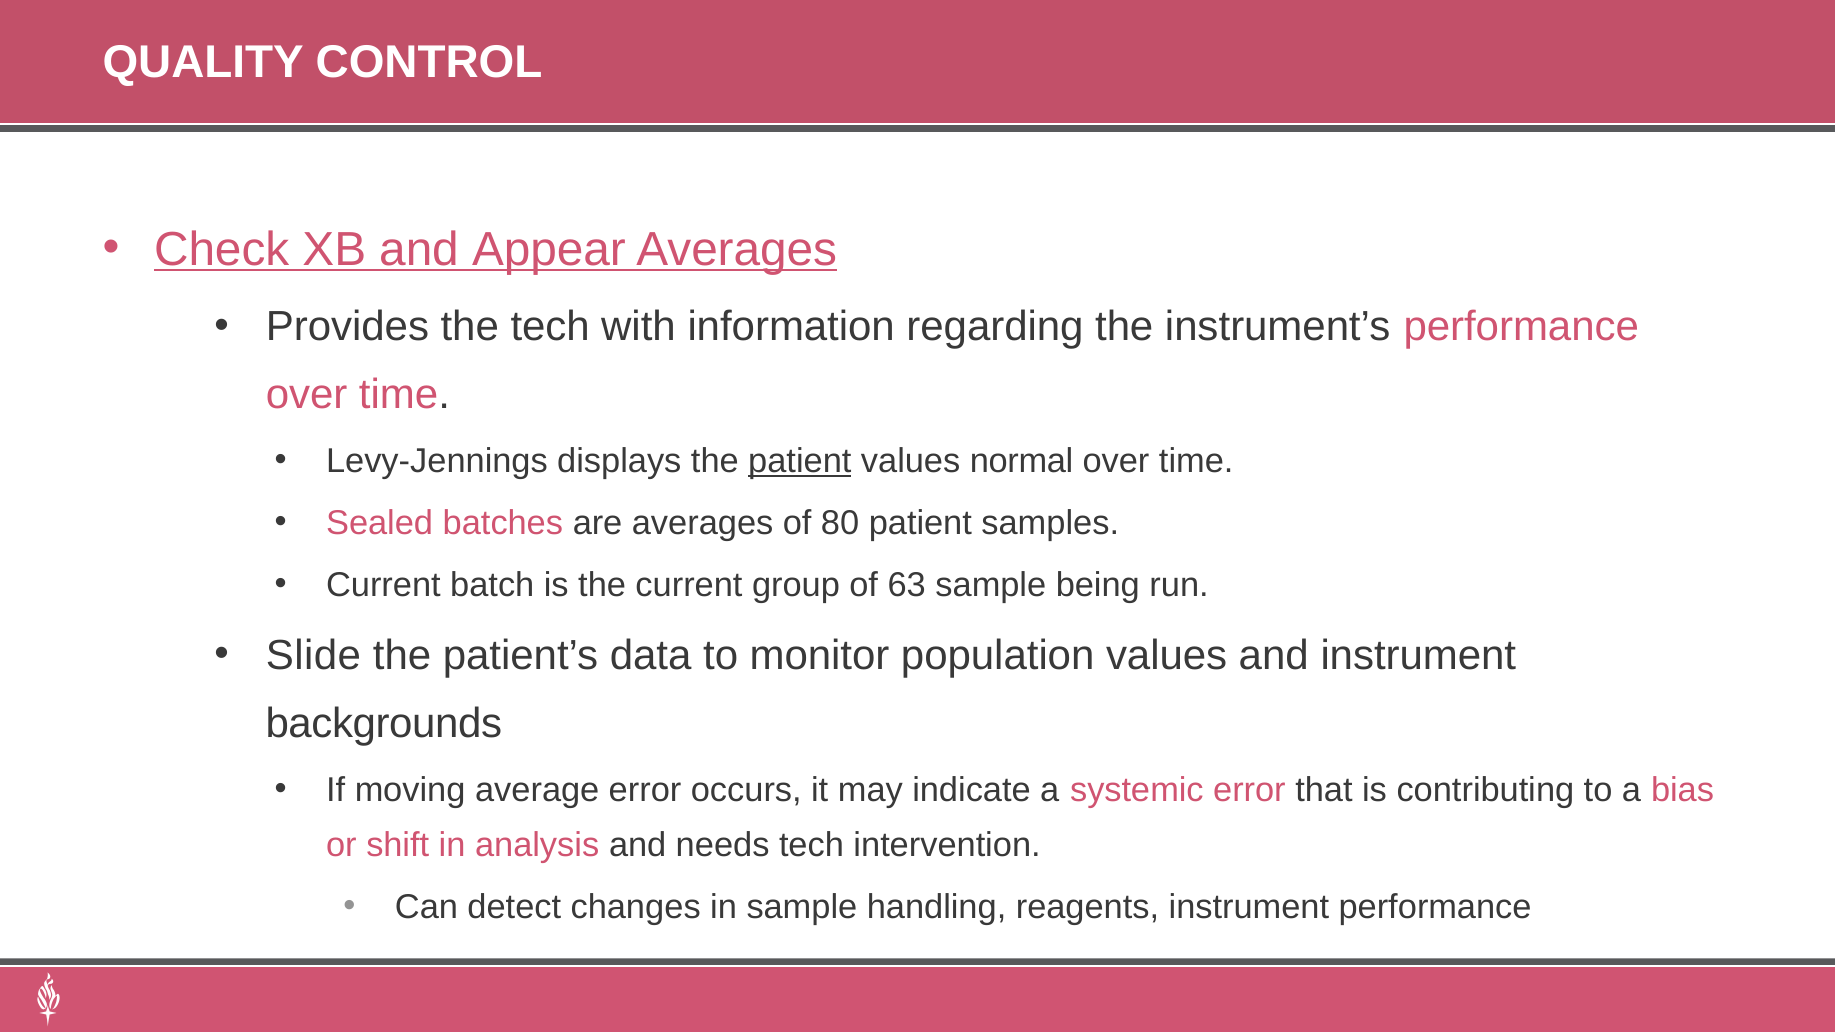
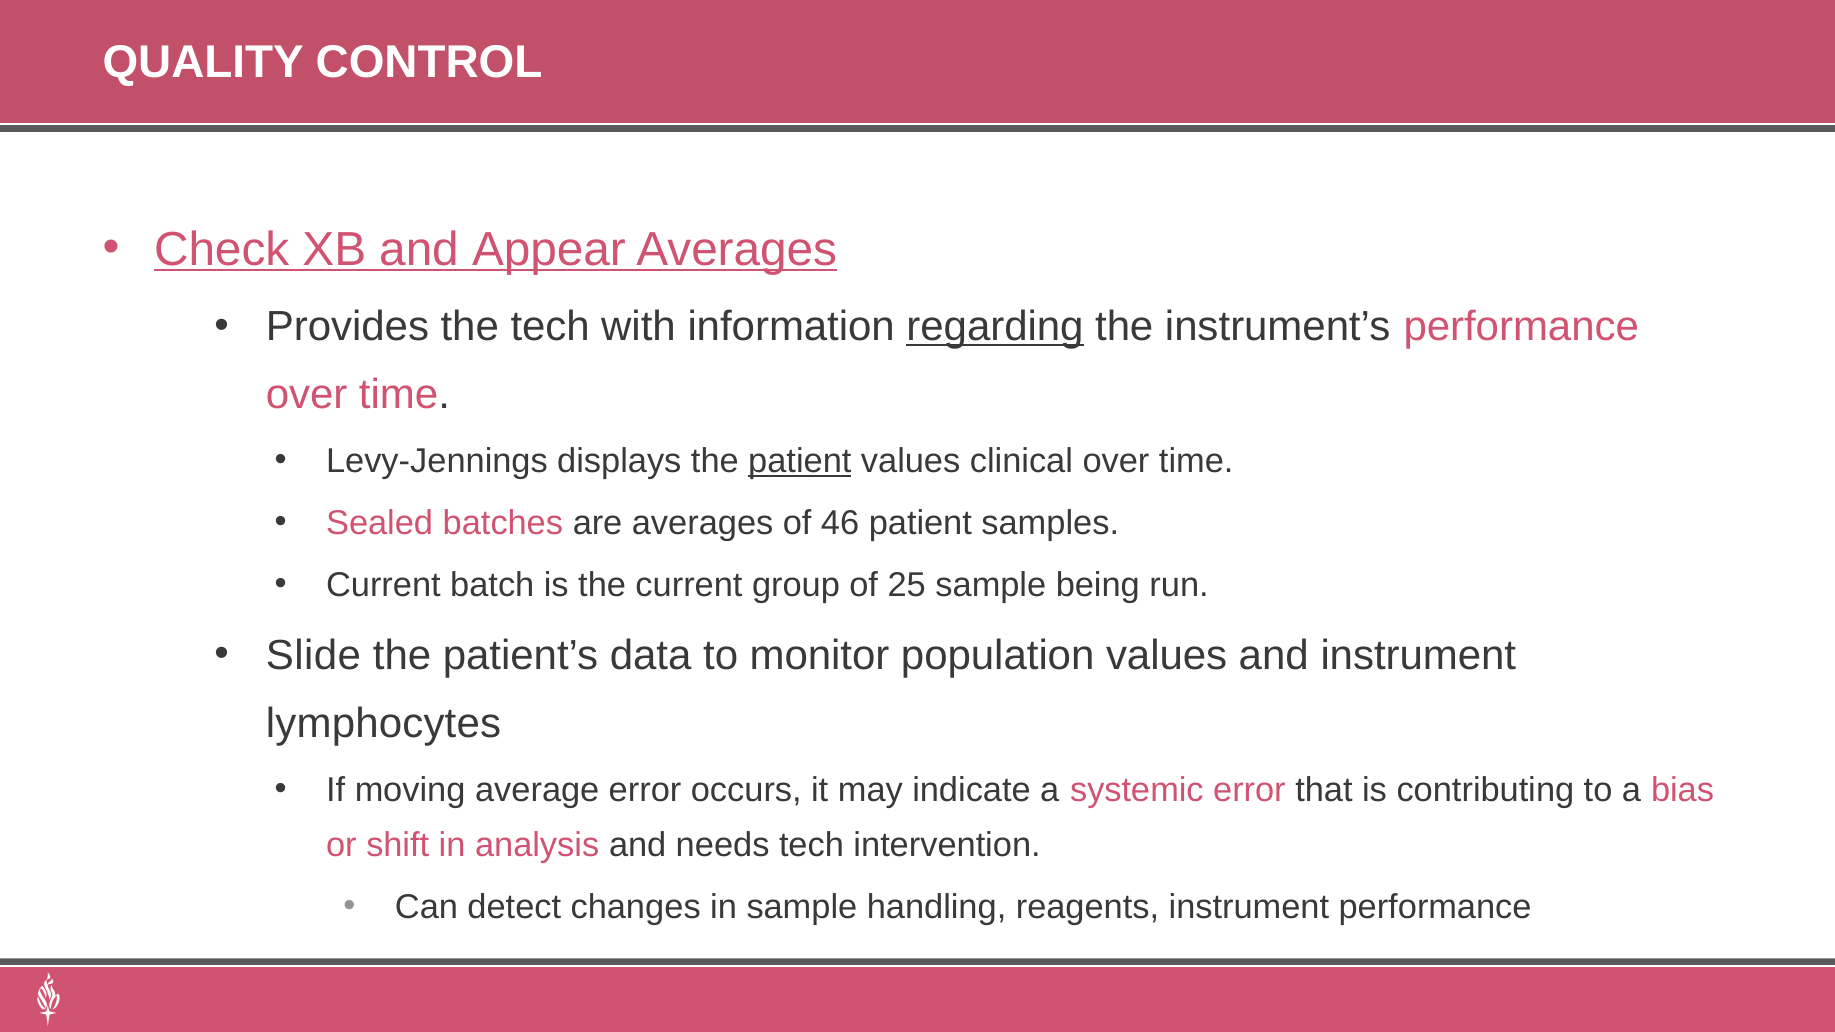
regarding underline: none -> present
normal: normal -> clinical
80: 80 -> 46
63: 63 -> 25
backgrounds: backgrounds -> lymphocytes
